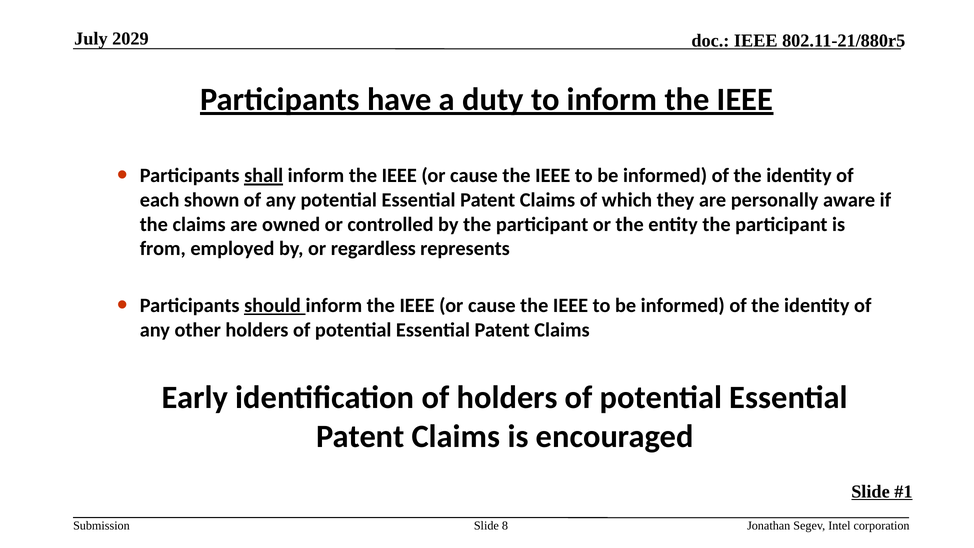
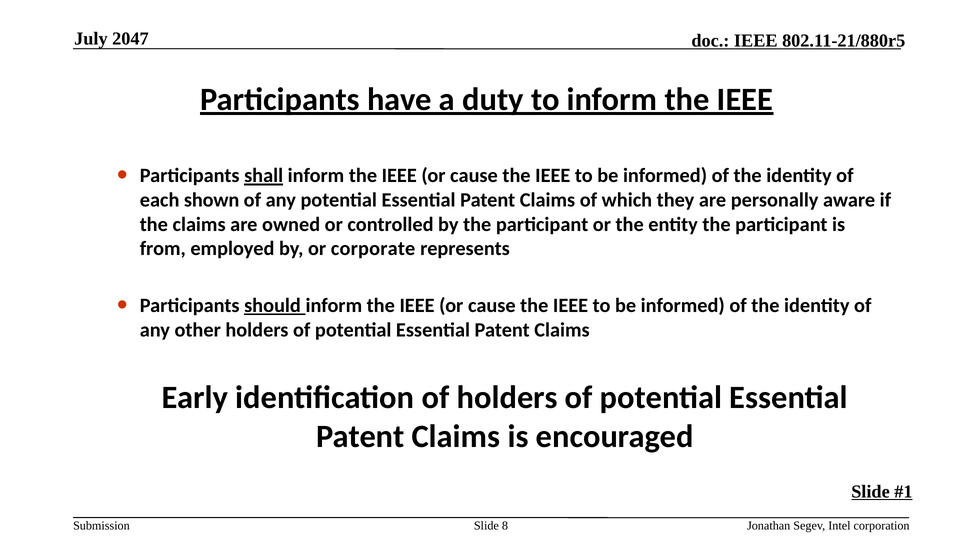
2029: 2029 -> 2047
regardless: regardless -> corporate
